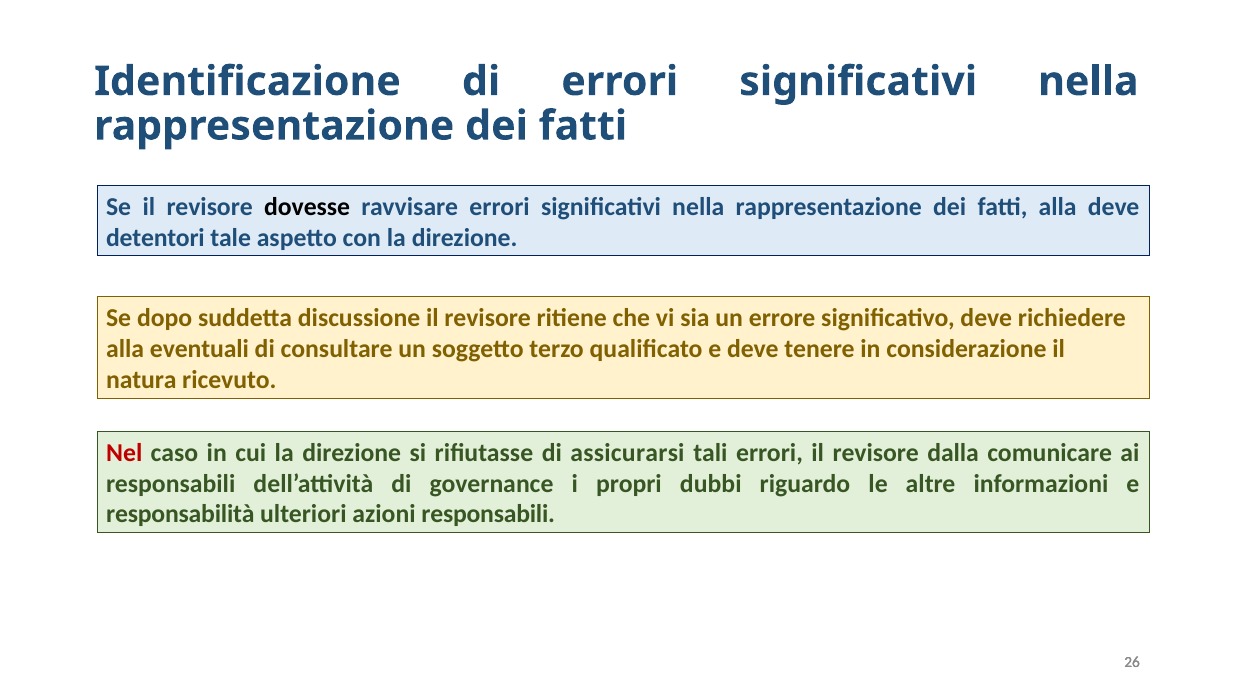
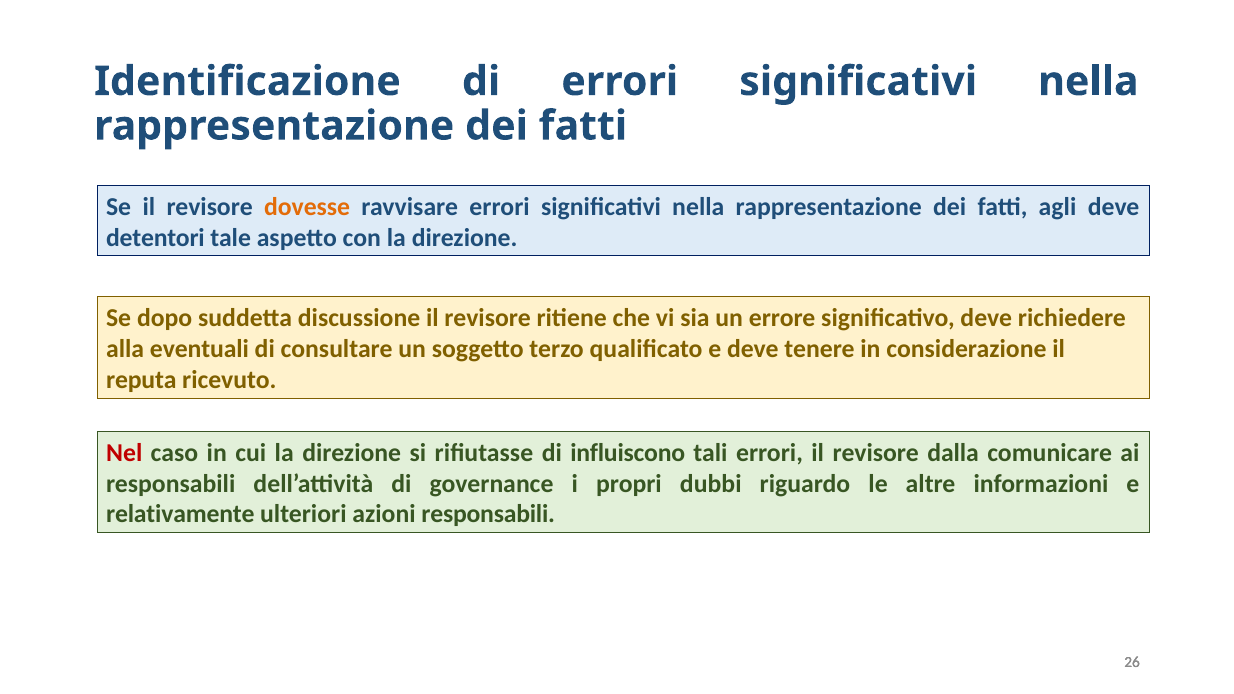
dovesse colour: black -> orange
fatti alla: alla -> agli
natura: natura -> reputa
assicurarsi: assicurarsi -> influiscono
responsabilità: responsabilità -> relativamente
